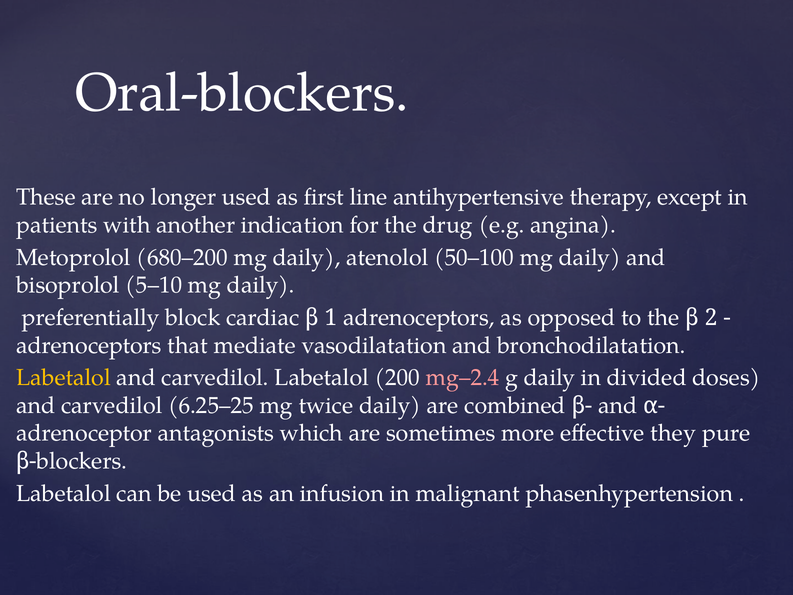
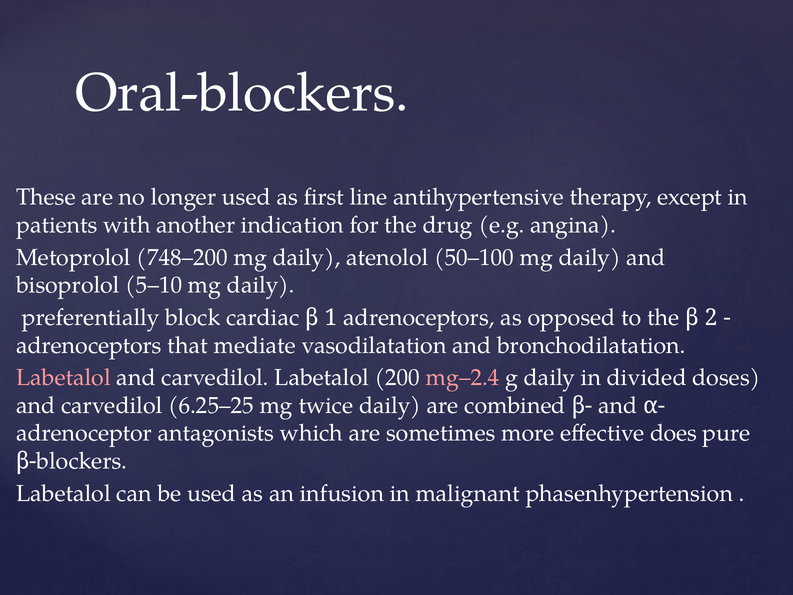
680–200: 680–200 -> 748–200
Labetalol at (63, 378) colour: yellow -> pink
they: they -> does
